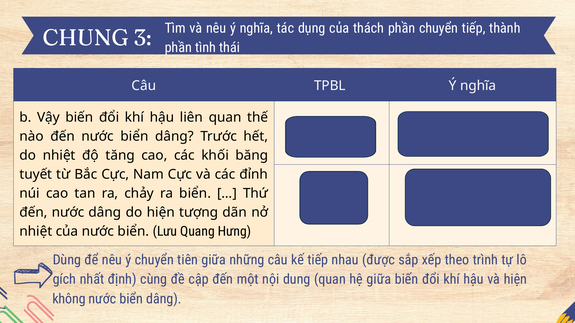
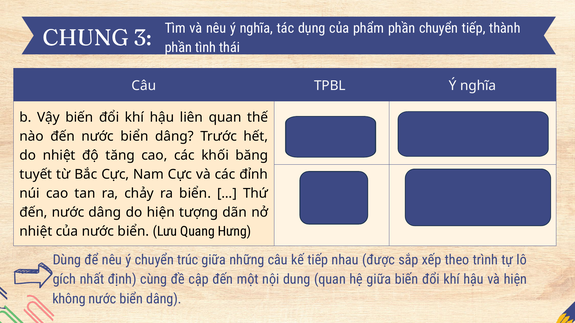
thách: thách -> phẩm
tiên: tiên -> trúc
